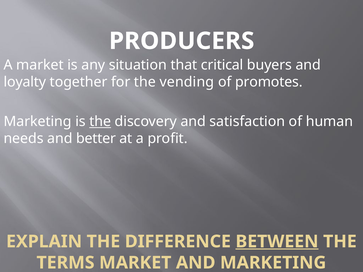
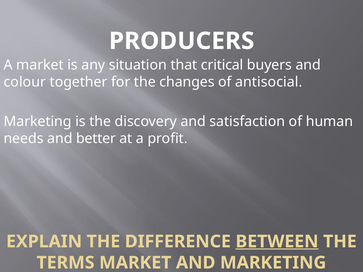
loyalty: loyalty -> colour
vending: vending -> changes
promotes: promotes -> antisocial
the at (100, 122) underline: present -> none
